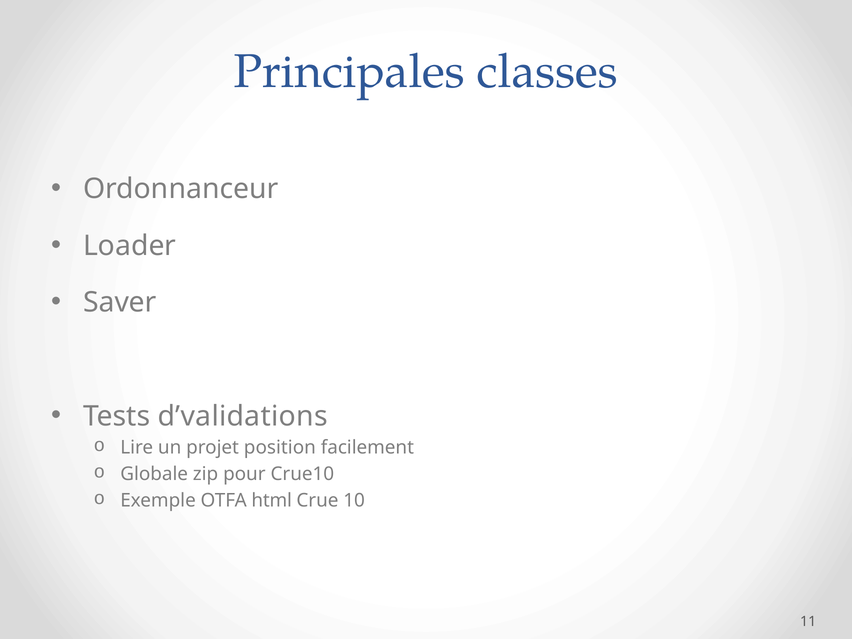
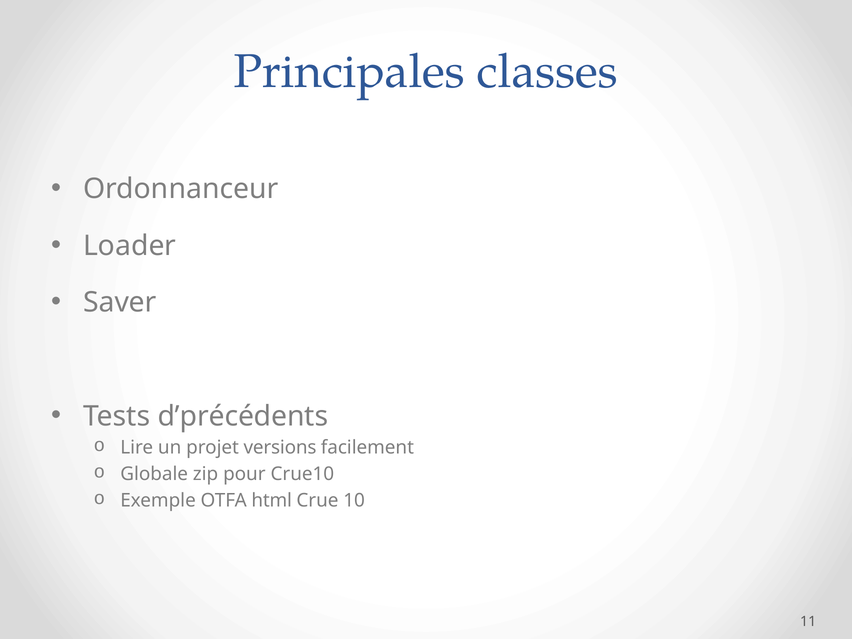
d’validations: d’validations -> d’précédents
position: position -> versions
